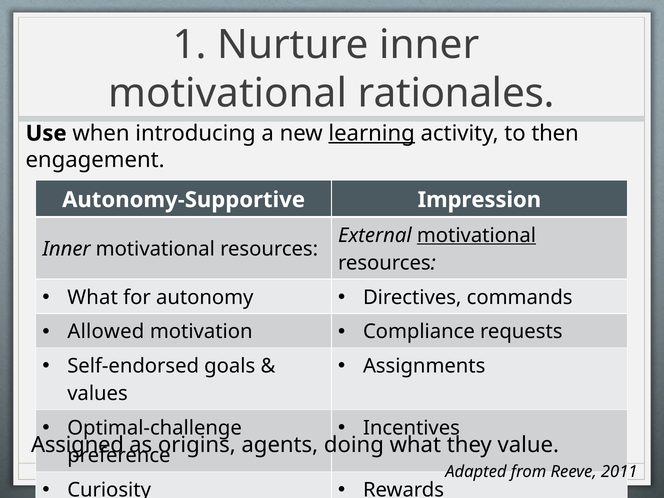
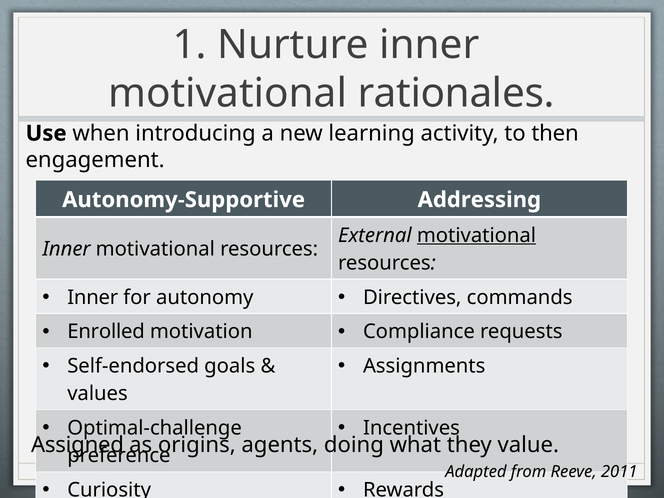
learning underline: present -> none
Impression: Impression -> Addressing
What at (93, 297): What -> Inner
Allowed: Allowed -> Enrolled
